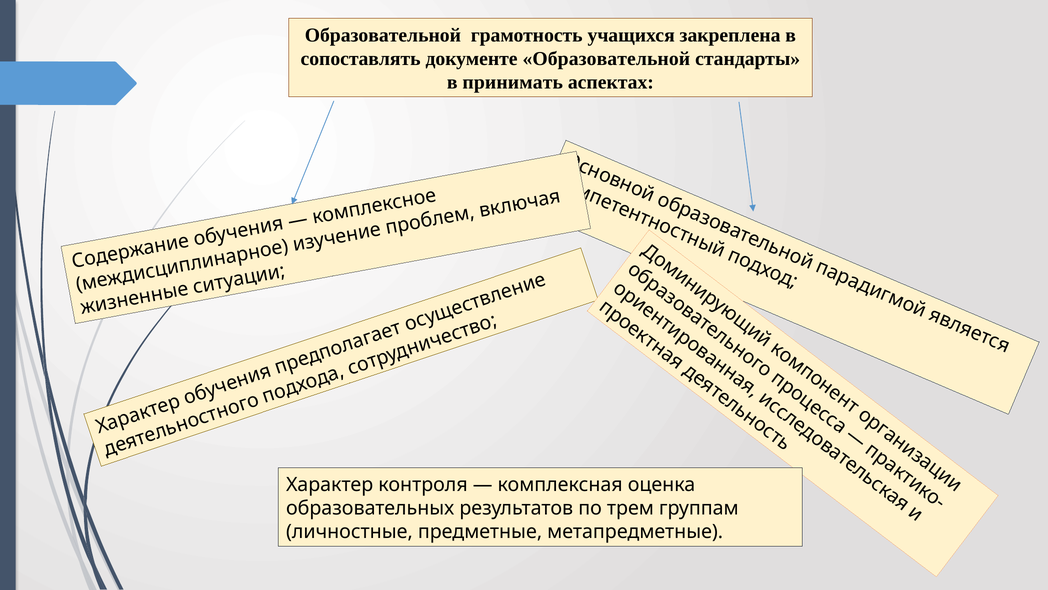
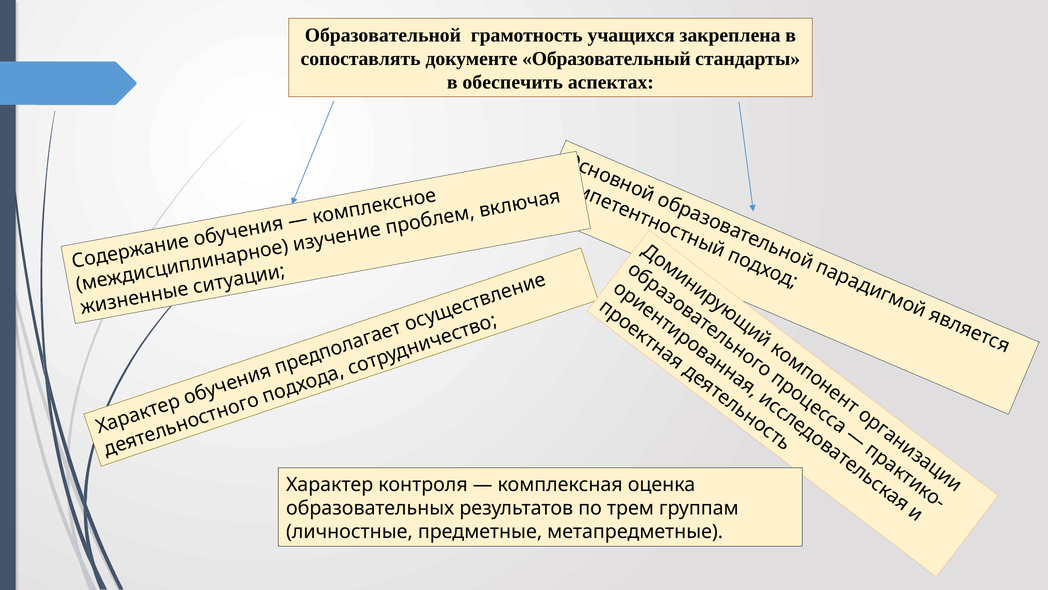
документе Образовательной: Образовательной -> Образовательный
принимать: принимать -> обеспечить
